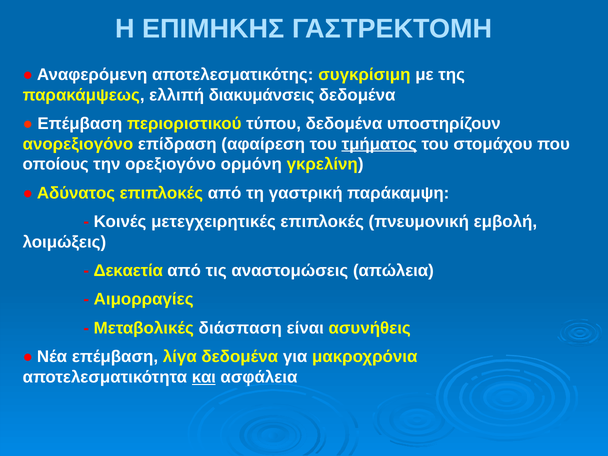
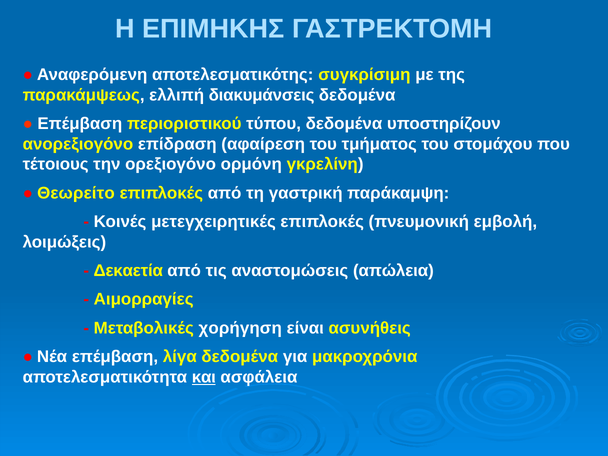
τμήματος underline: present -> none
οποίους: οποίους -> τέτοιους
Αδύνατος: Αδύνατος -> Θεωρείτο
διάσπαση: διάσπαση -> χορήγηση
